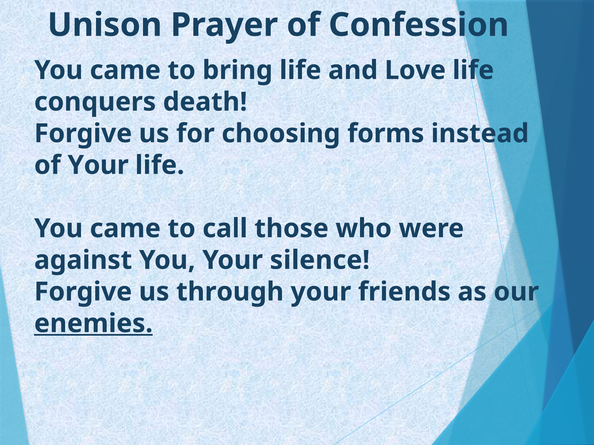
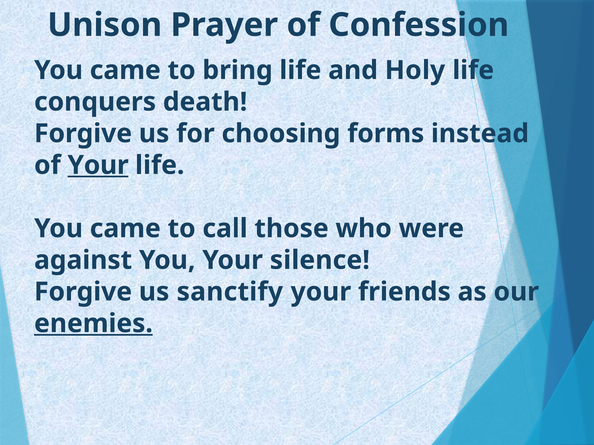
Love: Love -> Holy
Your at (98, 165) underline: none -> present
through: through -> sanctify
